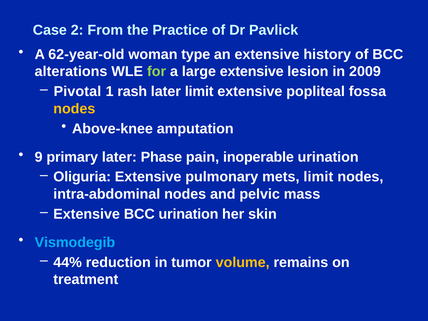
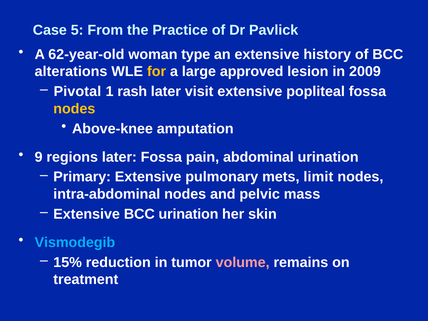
2: 2 -> 5
for colour: light green -> yellow
large extensive: extensive -> approved
later limit: limit -> visit
primary: primary -> regions
later Phase: Phase -> Fossa
inoperable: inoperable -> abdominal
Oliguria: Oliguria -> Primary
44%: 44% -> 15%
volume colour: yellow -> pink
